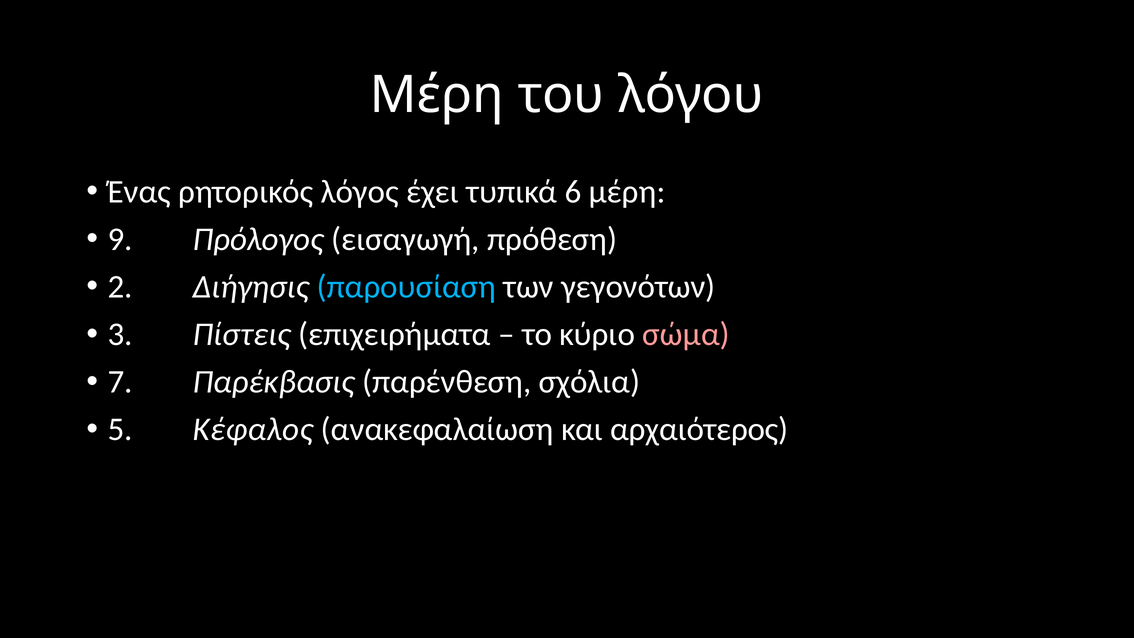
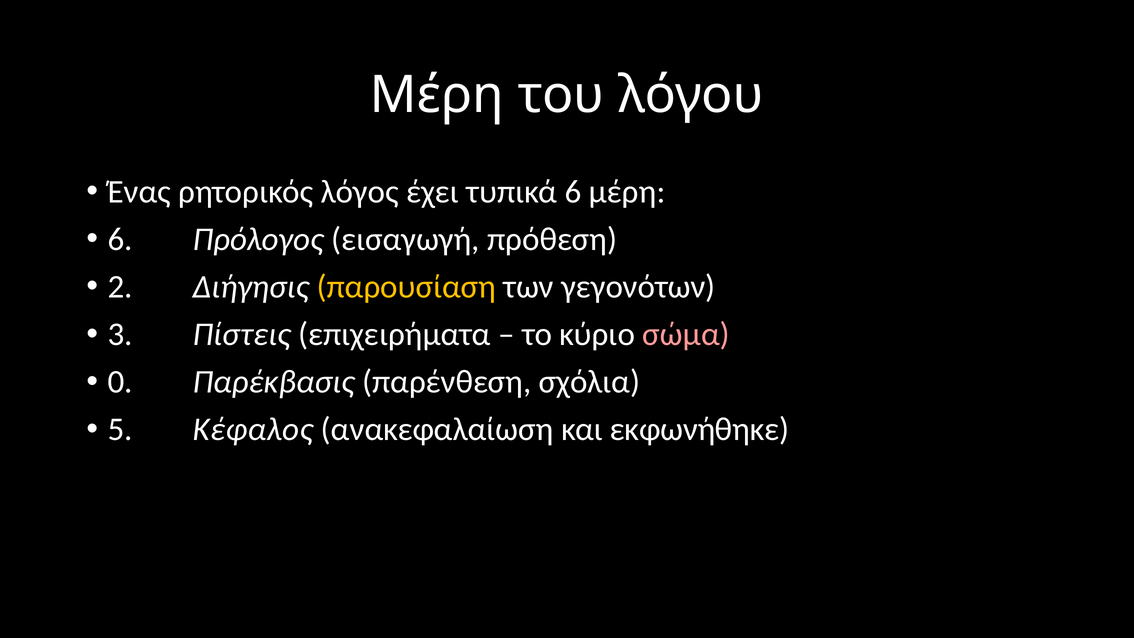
9 at (120, 239): 9 -> 6
παρουσίαση colour: light blue -> yellow
7: 7 -> 0
αρχαιότερος: αρχαιότερος -> εκφωνήθηκε
